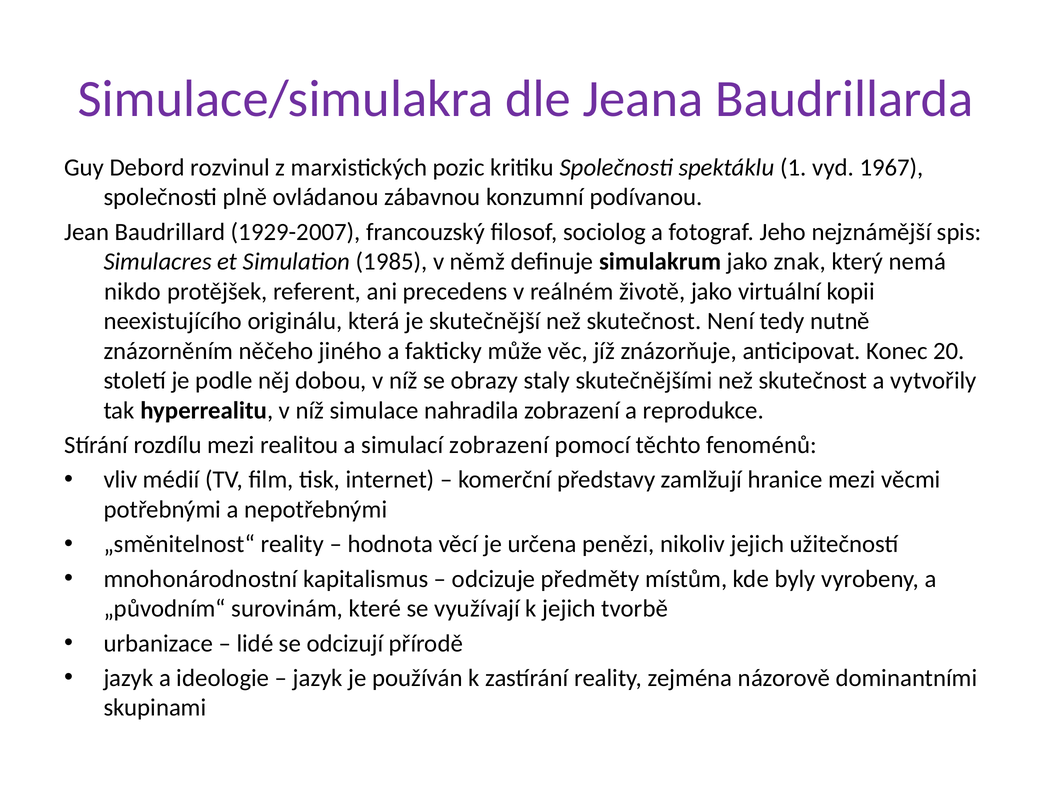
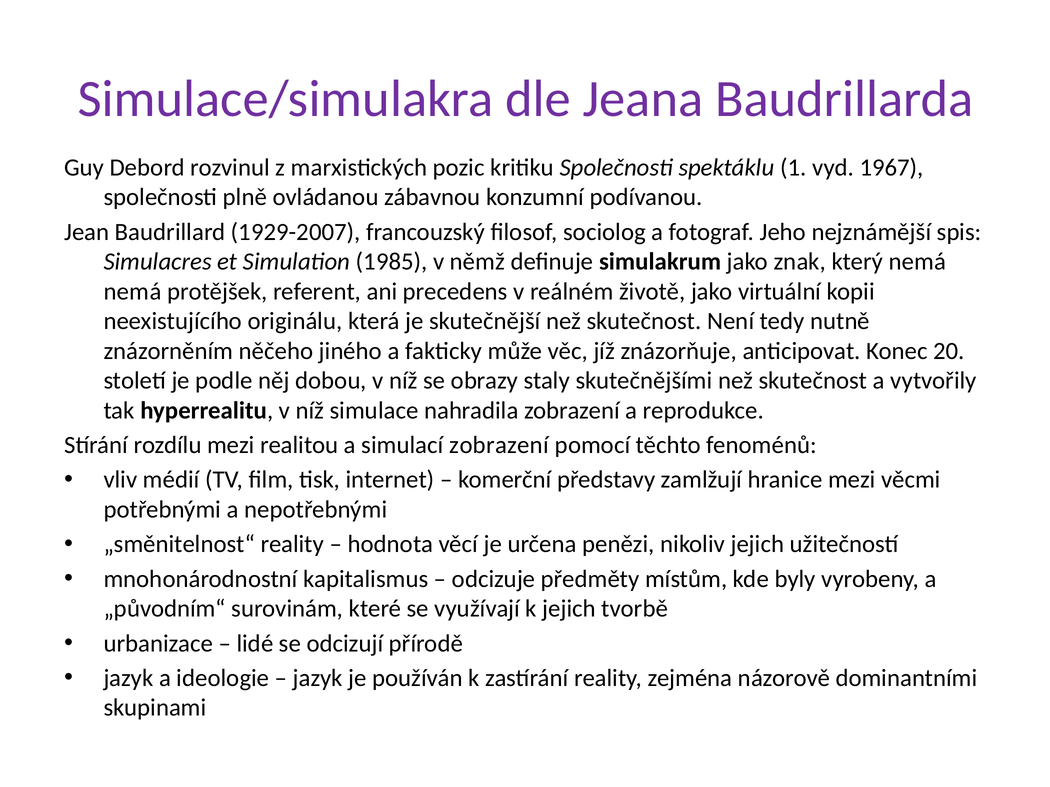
nikdo at (133, 292): nikdo -> nemá
